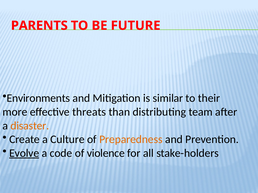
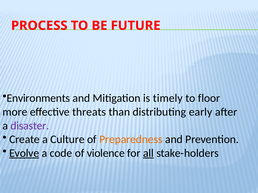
PARENTS: PARENTS -> PROCESS
similar: similar -> timely
their: their -> floor
team: team -> early
disaster colour: orange -> purple
all underline: none -> present
